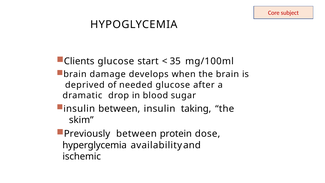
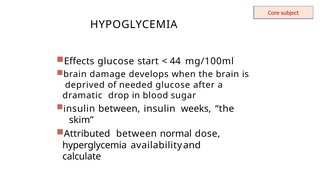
Clients: Clients -> Effects
35: 35 -> 44
taking: taking -> weeks
Previously: Previously -> Attributed
protein: protein -> normal
ischemic: ischemic -> calculate
